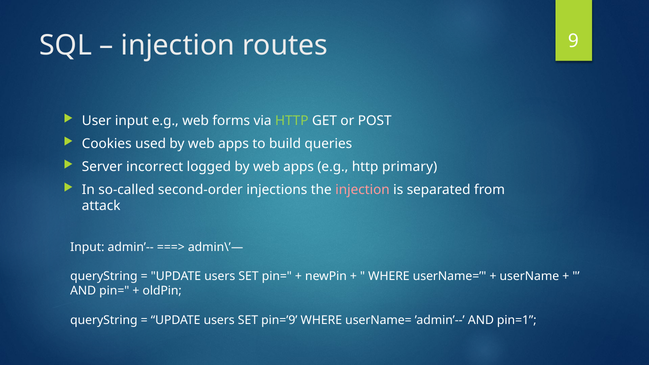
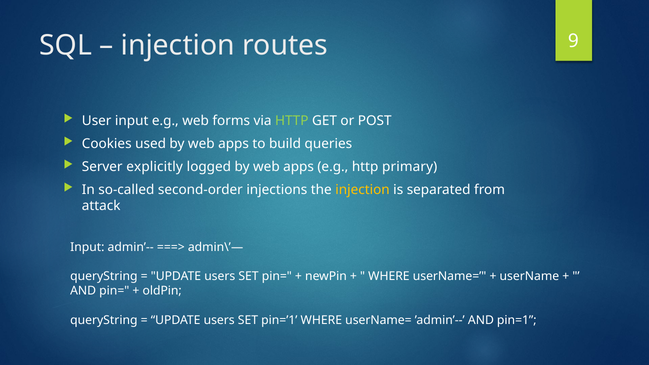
incorrect: incorrect -> explicitly
injection at (363, 190) colour: pink -> yellow
pin=’9: pin=’9 -> pin=’1
